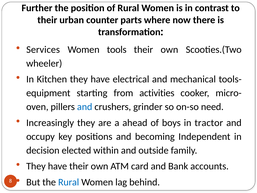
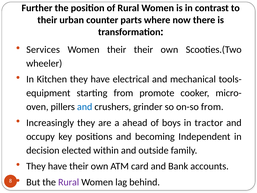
Women tools: tools -> their
activities: activities -> promote
on-so need: need -> from
Rural at (69, 182) colour: blue -> purple
